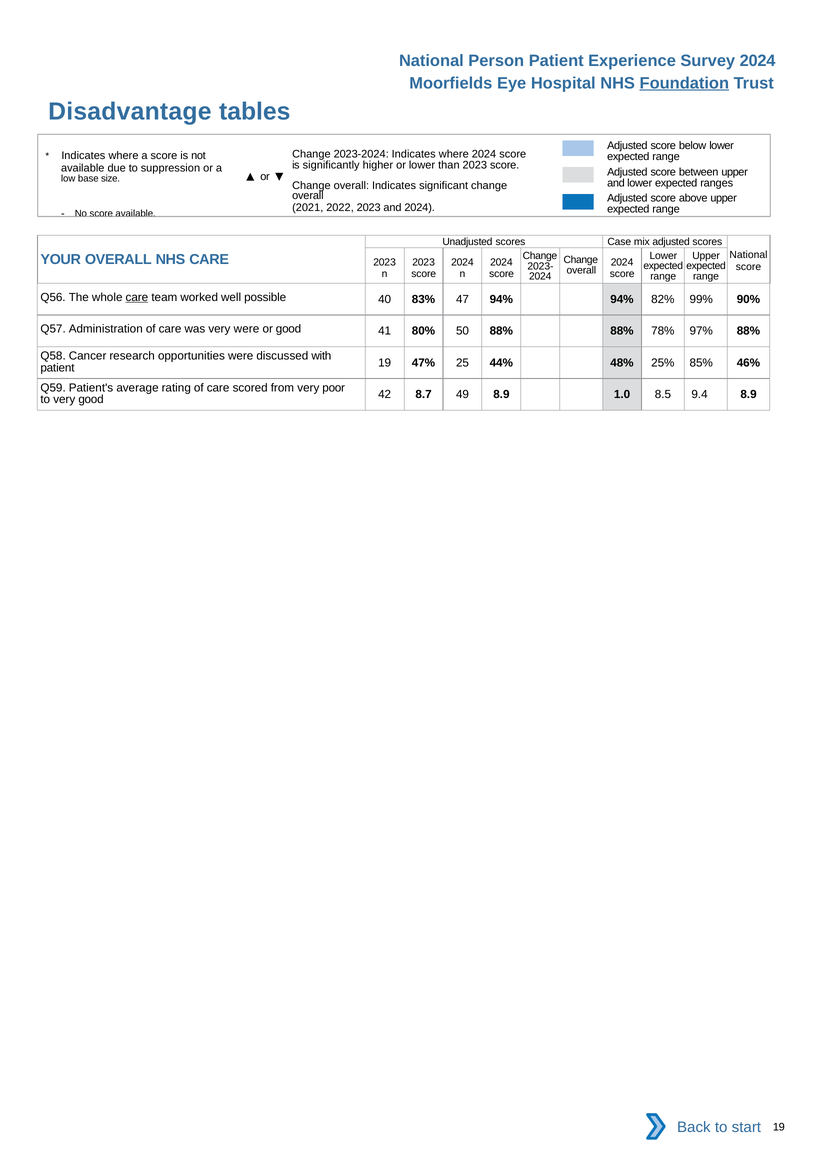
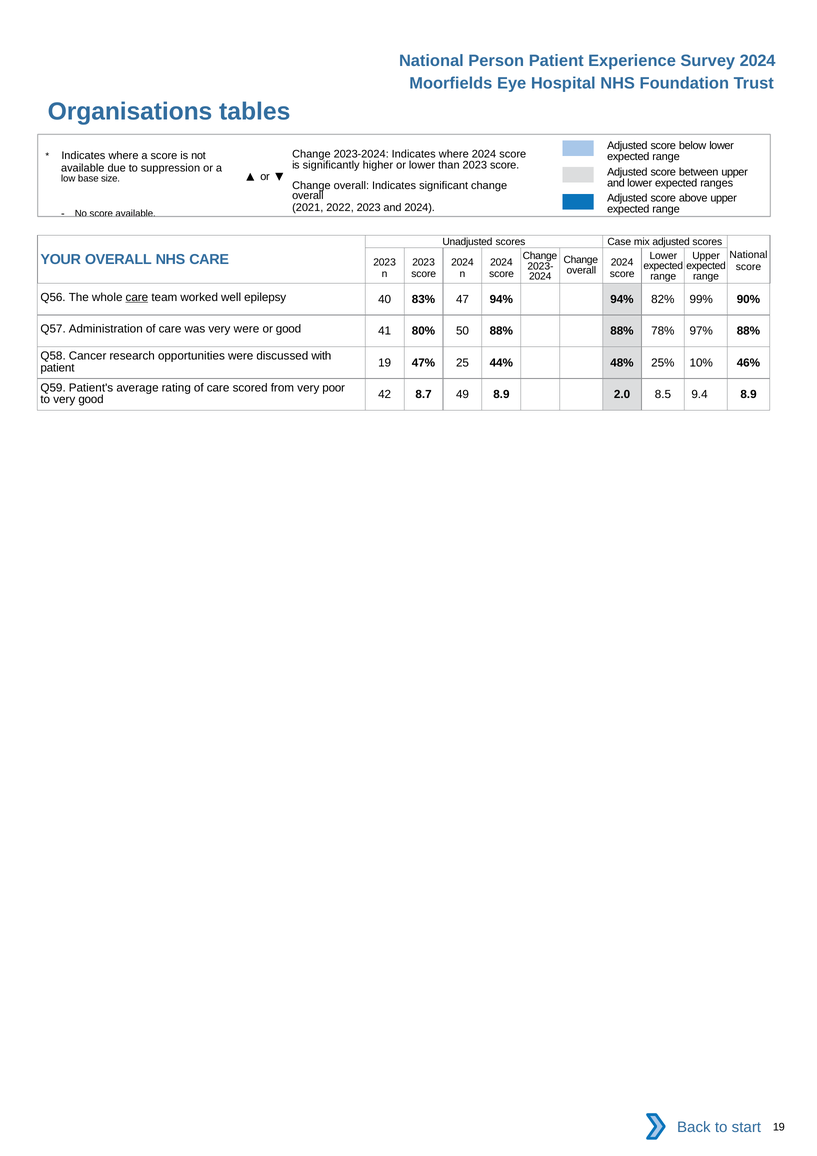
Foundation underline: present -> none
Disadvantage: Disadvantage -> Organisations
possible: possible -> epilepsy
85%: 85% -> 10%
1.0: 1.0 -> 2.0
